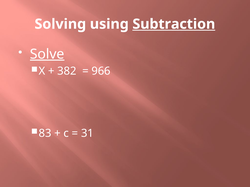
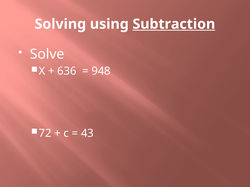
Solve underline: present -> none
382: 382 -> 636
966: 966 -> 948
83: 83 -> 72
31: 31 -> 43
